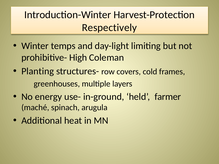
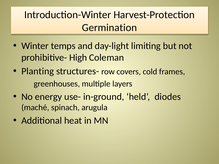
Respectively: Respectively -> Germination
farmer: farmer -> diodes
